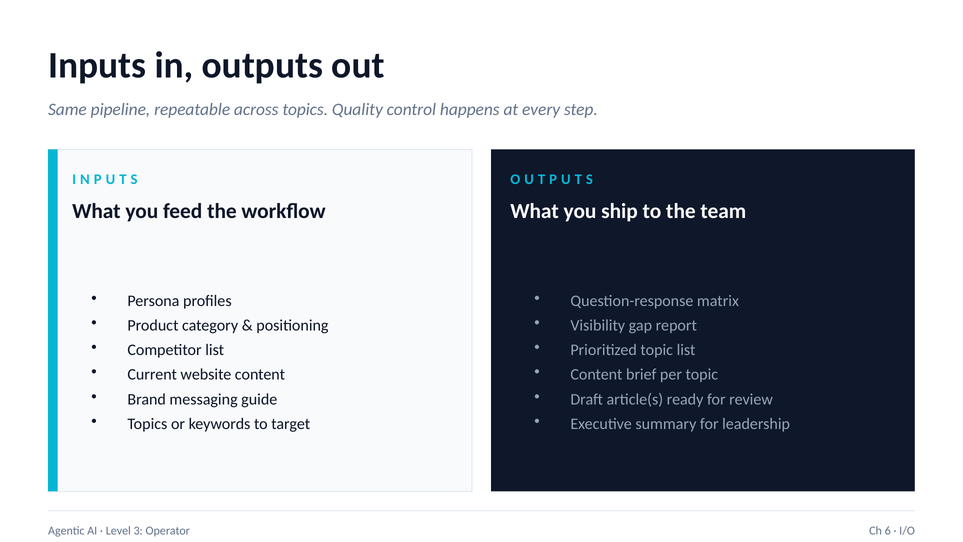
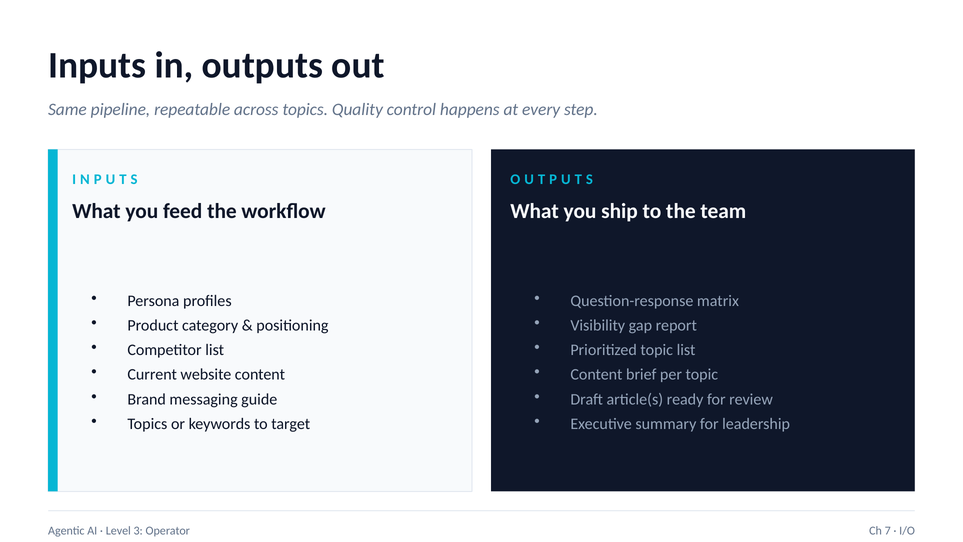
6: 6 -> 7
